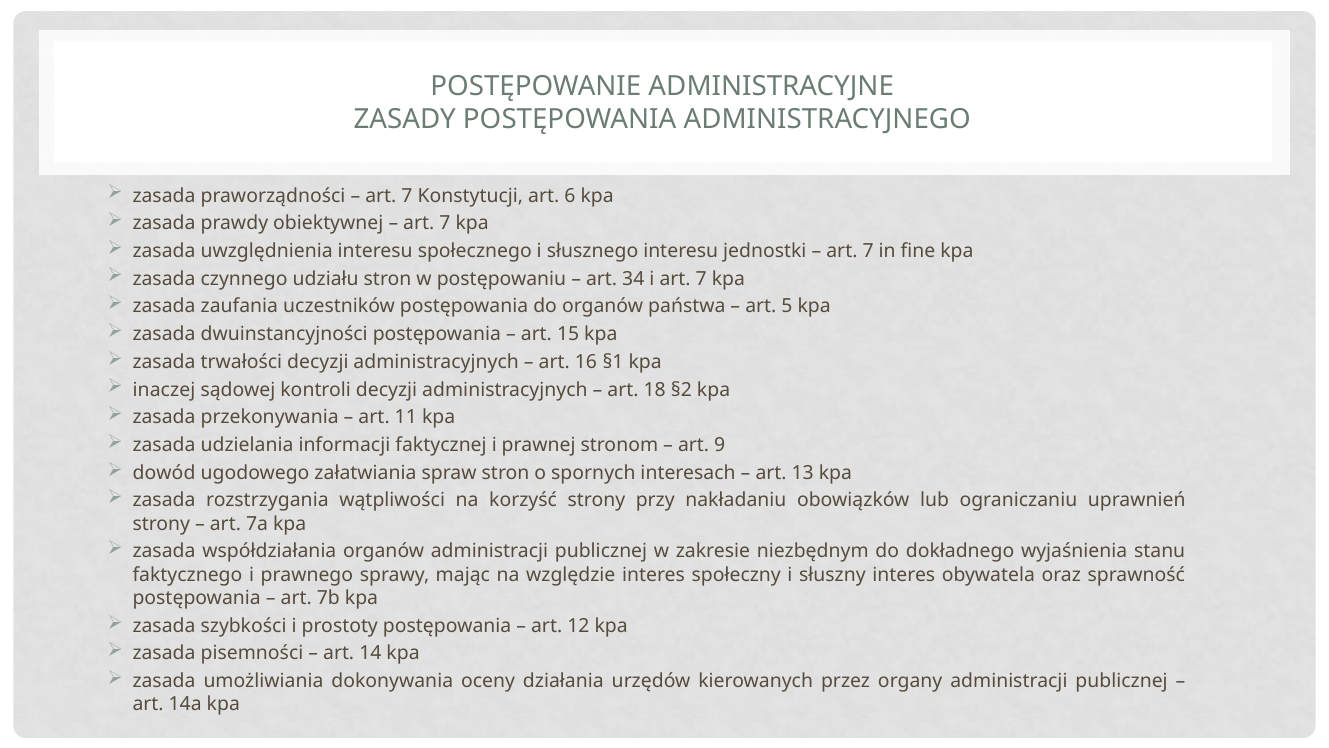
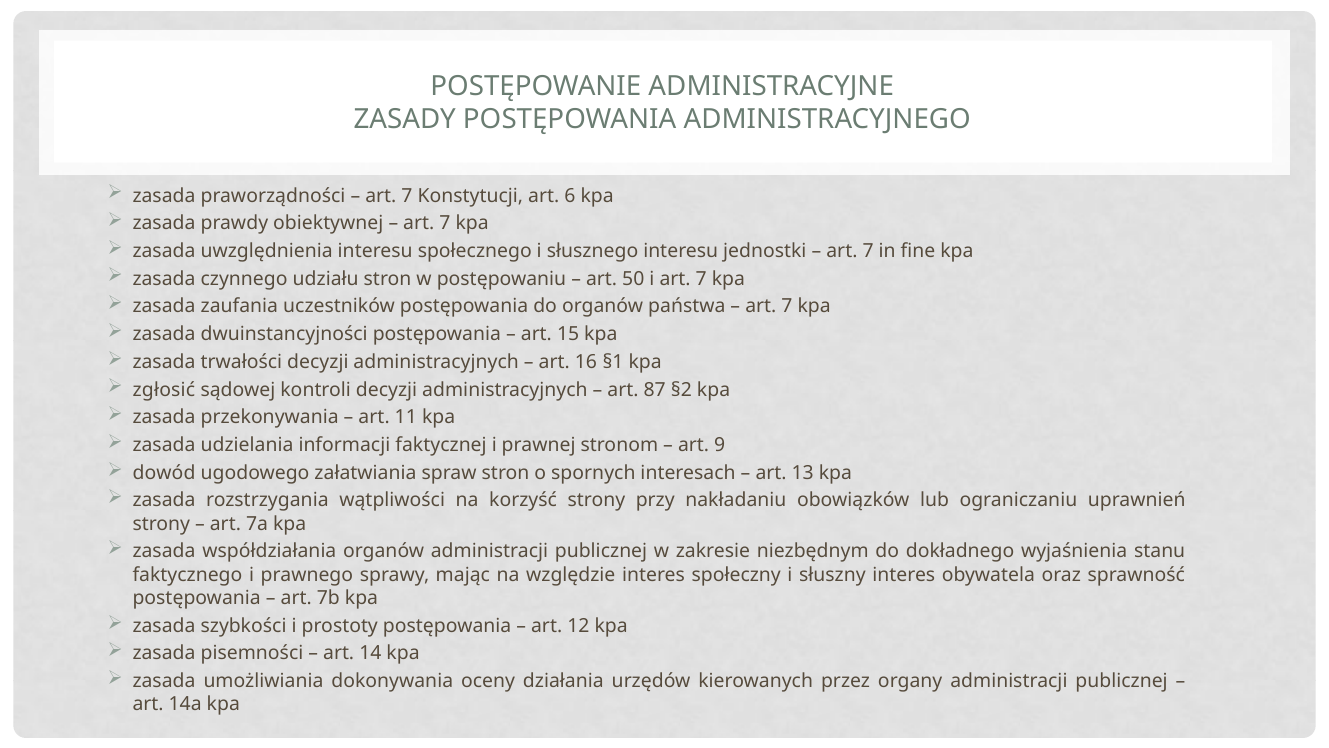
34: 34 -> 50
5 at (787, 306): 5 -> 7
inaczej: inaczej -> zgłosić
18: 18 -> 87
